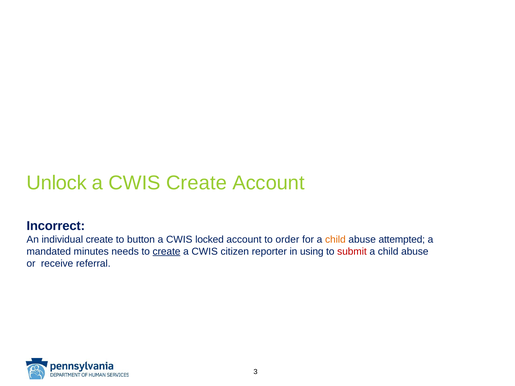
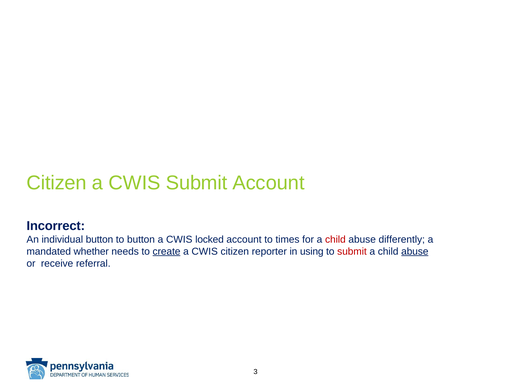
Unlock at (57, 183): Unlock -> Citizen
CWIS Create: Create -> Submit
individual create: create -> button
order: order -> times
child at (335, 240) colour: orange -> red
attempted: attempted -> differently
minutes: minutes -> whether
abuse at (415, 252) underline: none -> present
